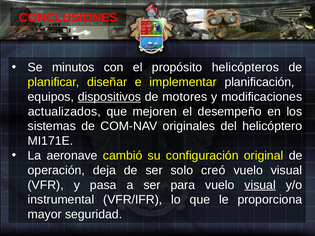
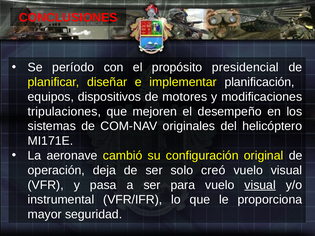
minutos: minutos -> período
helicópteros: helicópteros -> presidencial
dispositivos underline: present -> none
actualizados: actualizados -> tripulaciones
